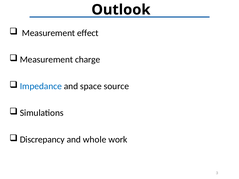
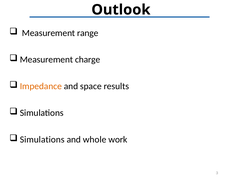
effect: effect -> range
Impedance colour: blue -> orange
source: source -> results
Discrepancy at (42, 140): Discrepancy -> Simulations
